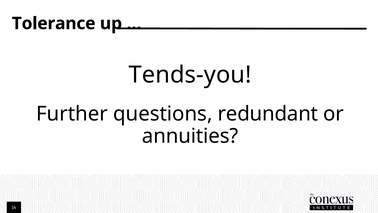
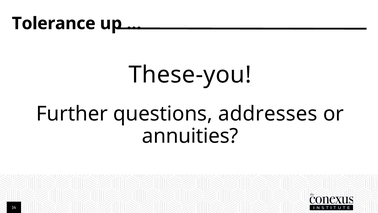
Tends-you: Tends-you -> These-you
redundant: redundant -> addresses
